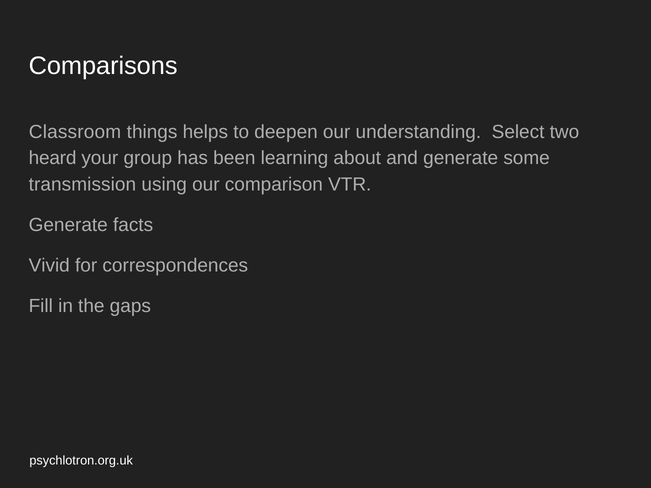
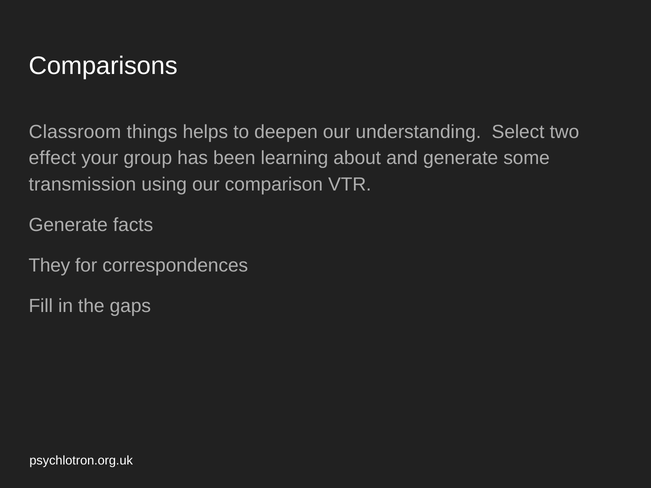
heard: heard -> effect
Vivid: Vivid -> They
